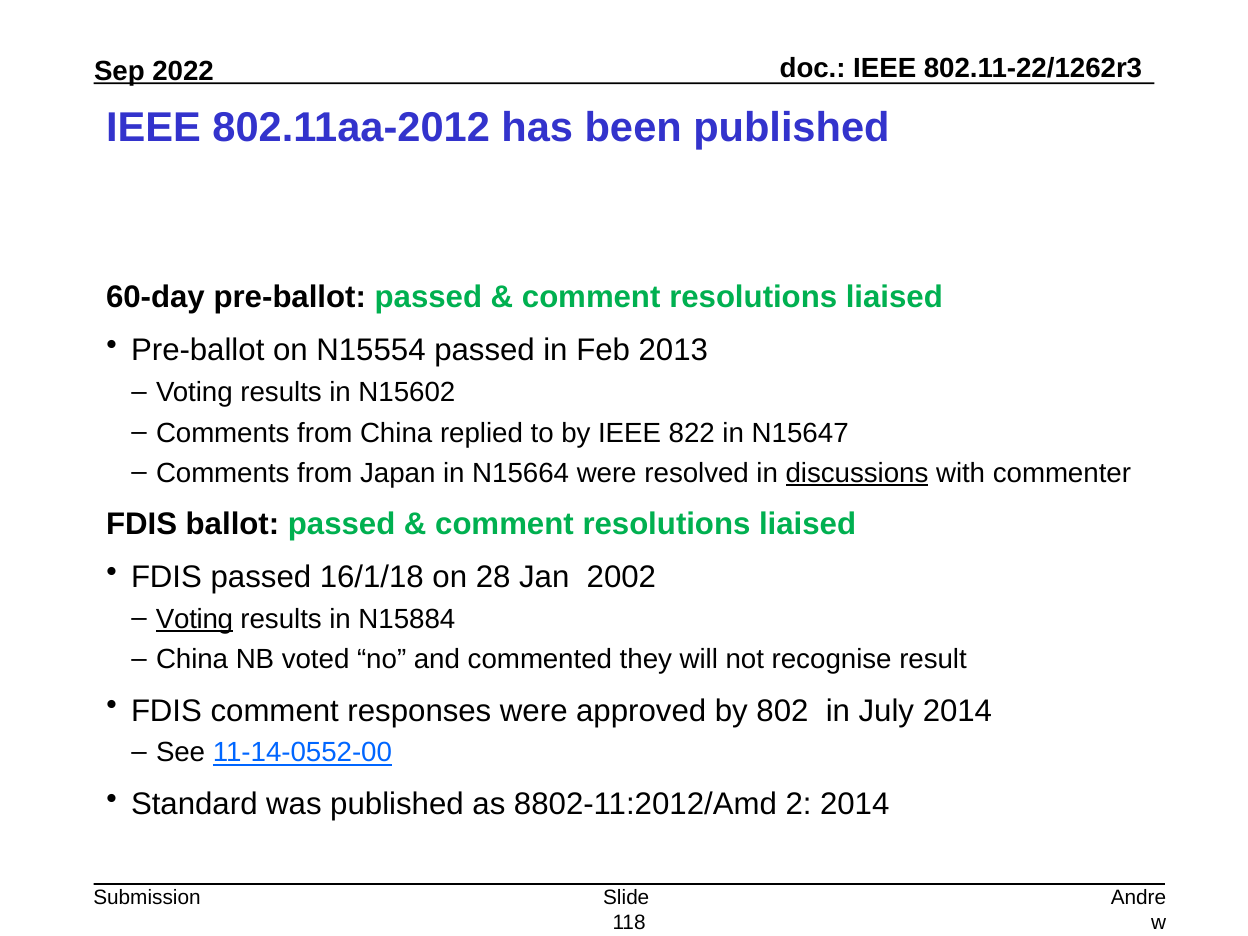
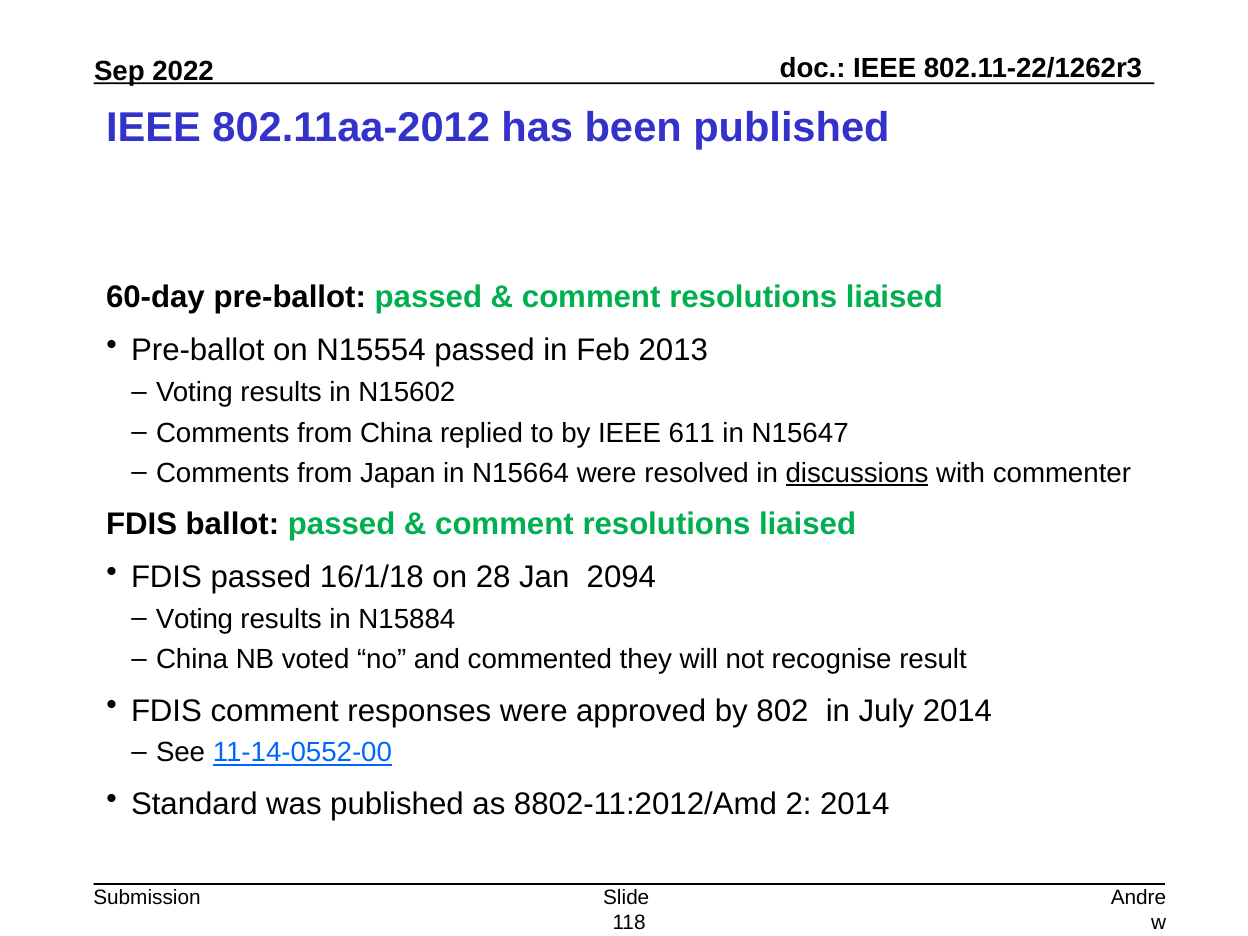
822: 822 -> 611
2002: 2002 -> 2094
Voting at (195, 619) underline: present -> none
